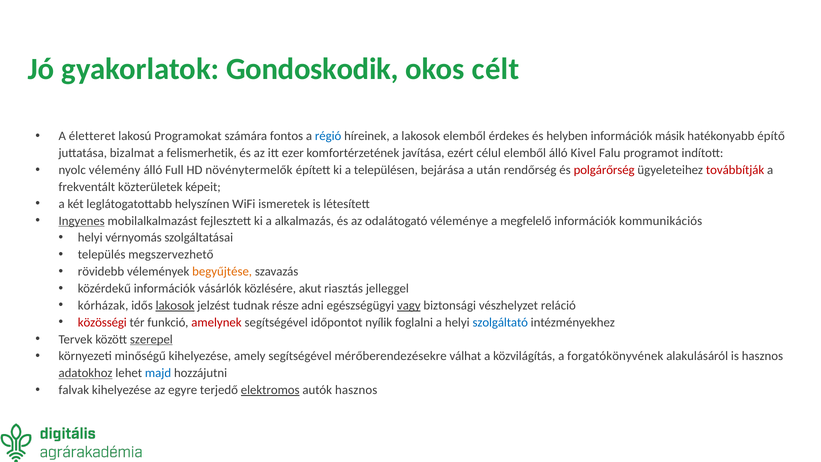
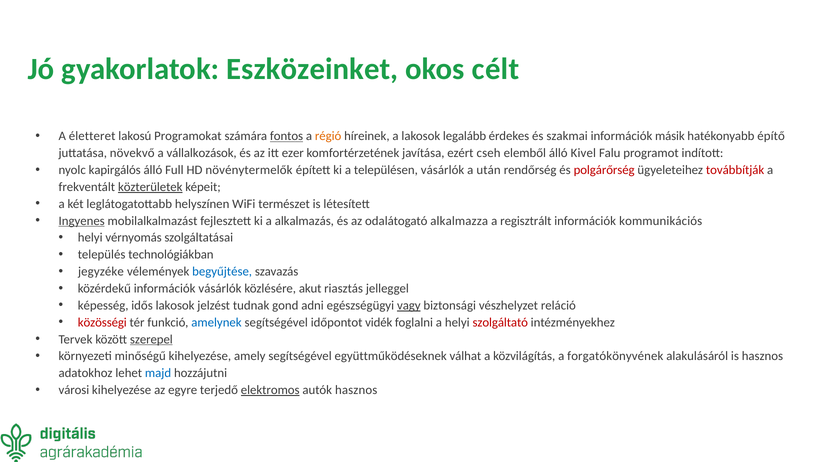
Gondoskodik: Gondoskodik -> Eszközeinket
fontos underline: none -> present
régió colour: blue -> orange
lakosok elemből: elemből -> legalább
helyben: helyben -> szakmai
bizalmat: bizalmat -> növekvő
felismerhetik: felismerhetik -> vállalkozások
célul: célul -> cseh
vélemény: vélemény -> kapirgálós
településen bejárása: bejárása -> vásárlók
közterületek underline: none -> present
ismeretek: ismeretek -> természet
véleménye: véleménye -> alkalmazza
megfelelő: megfelelő -> regisztrált
megszervezhető: megszervezhető -> technológiákban
rövidebb: rövidebb -> jegyzéke
begyűjtése colour: orange -> blue
kórházak: kórházak -> képesség
lakosok at (175, 305) underline: present -> none
része: része -> gond
amelynek colour: red -> blue
nyílik: nyílik -> vidék
szolgáltató colour: blue -> red
mérőberendezésekre: mérőberendezésekre -> együttműködéseknek
adatokhoz underline: present -> none
falvak: falvak -> városi
